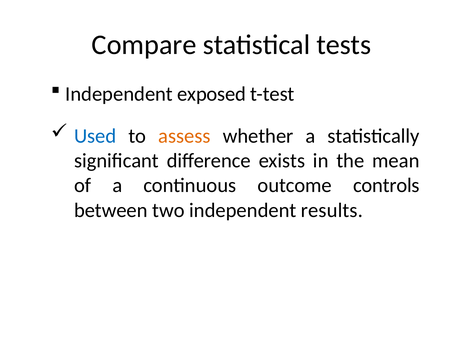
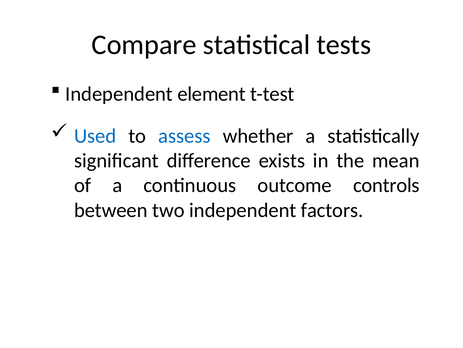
exposed: exposed -> element
assess colour: orange -> blue
results: results -> factors
